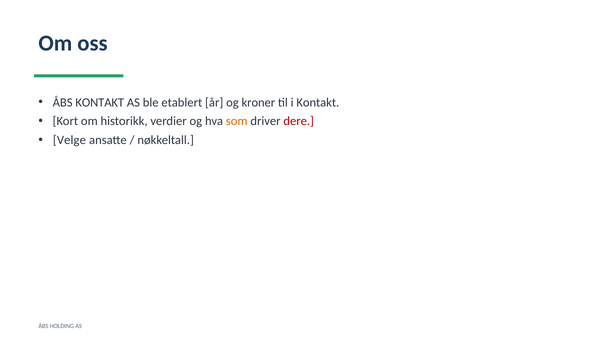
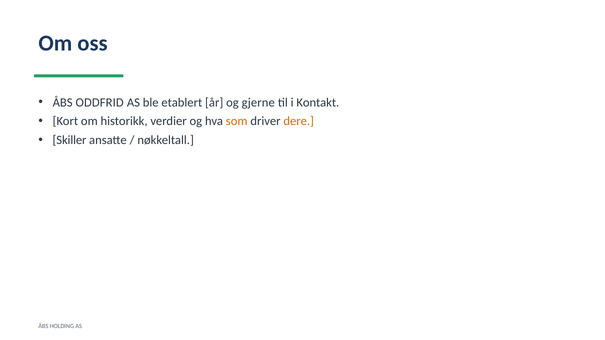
ÅBS KONTAKT: KONTAKT -> ODDFRID
kroner: kroner -> gjerne
dere colour: red -> orange
Velge: Velge -> Skiller
